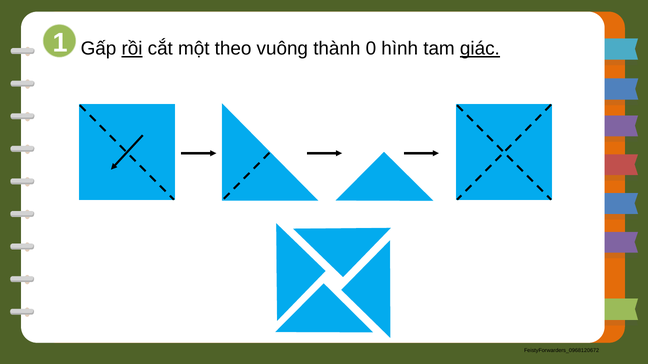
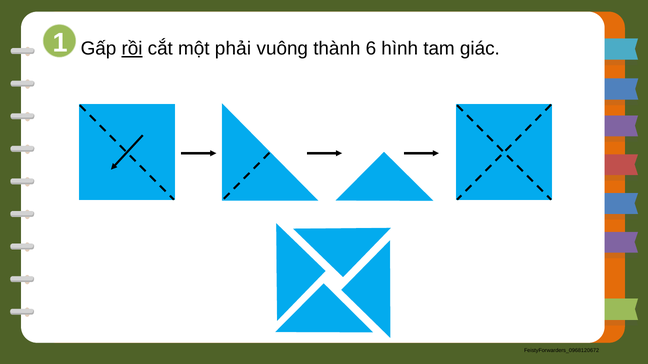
theo: theo -> phải
0: 0 -> 6
giác underline: present -> none
